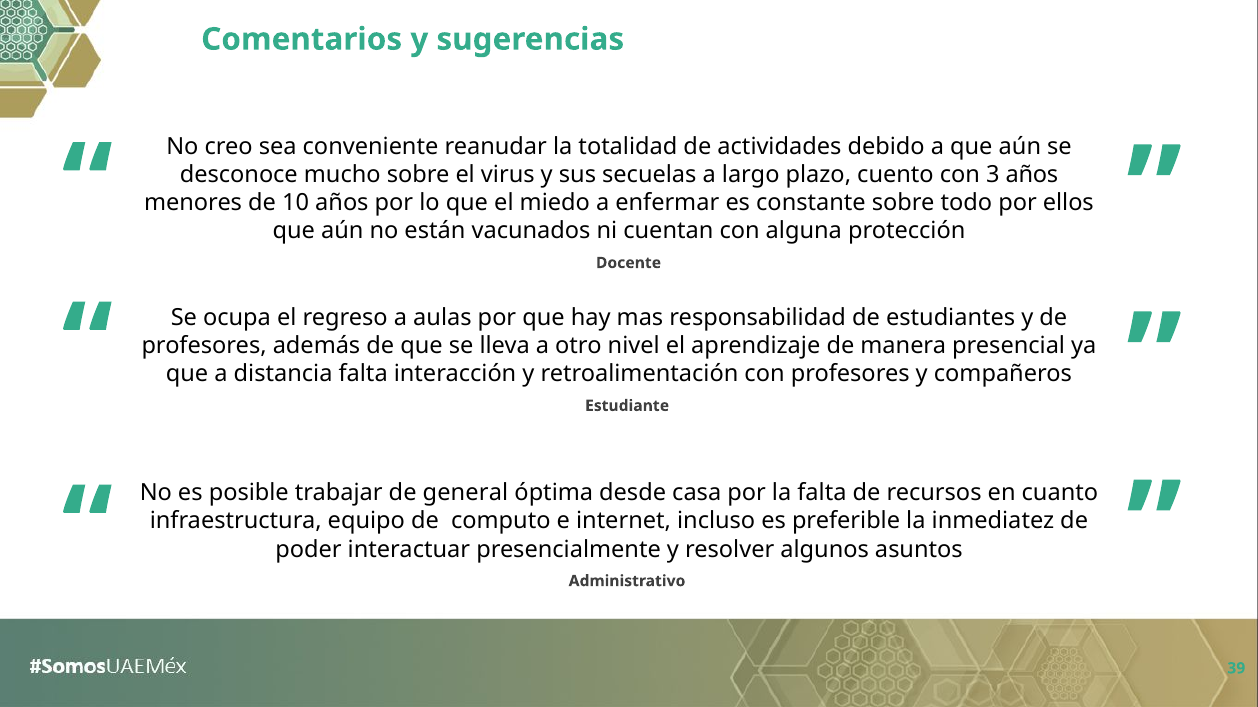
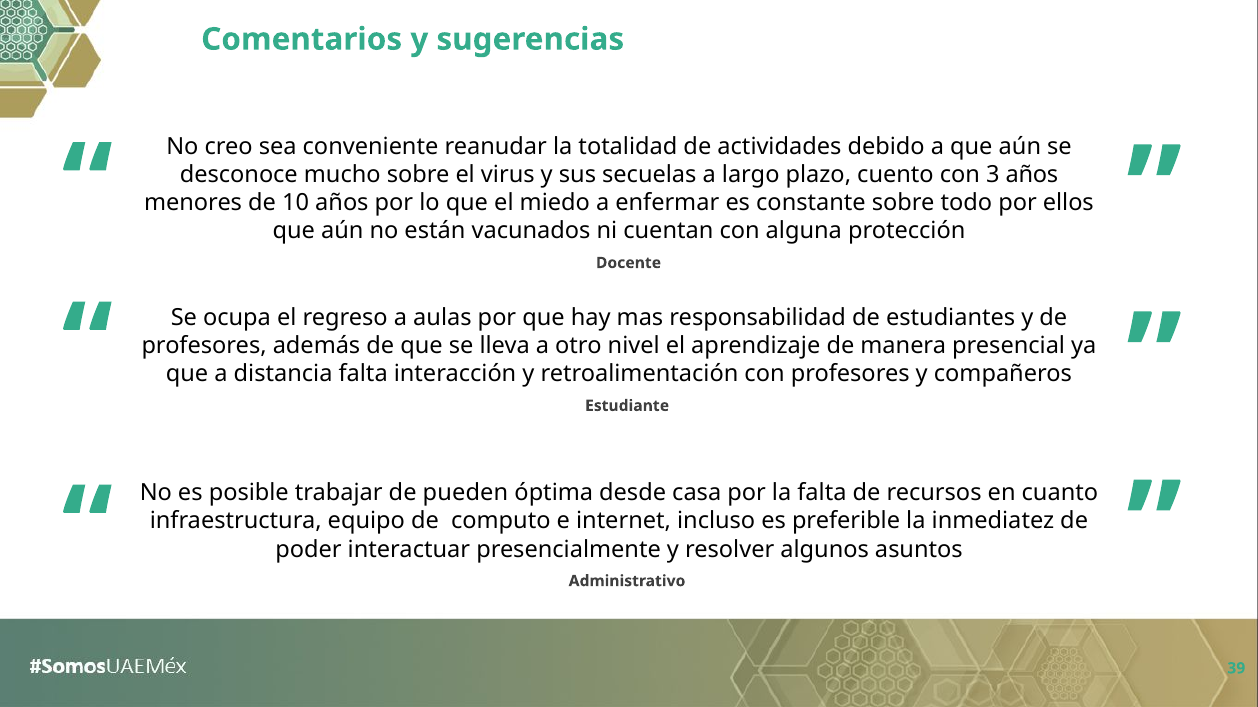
general: general -> pueden
